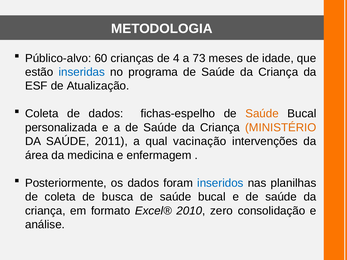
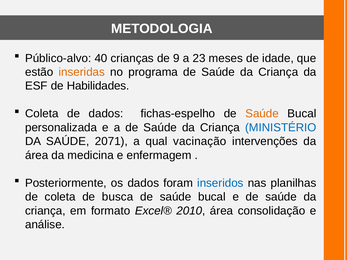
60: 60 -> 40
4: 4 -> 9
73: 73 -> 23
inseridas colour: blue -> orange
Atualização: Atualização -> Habilidades
MINISTÉRIO colour: orange -> blue
2011: 2011 -> 2071
2010 zero: zero -> área
